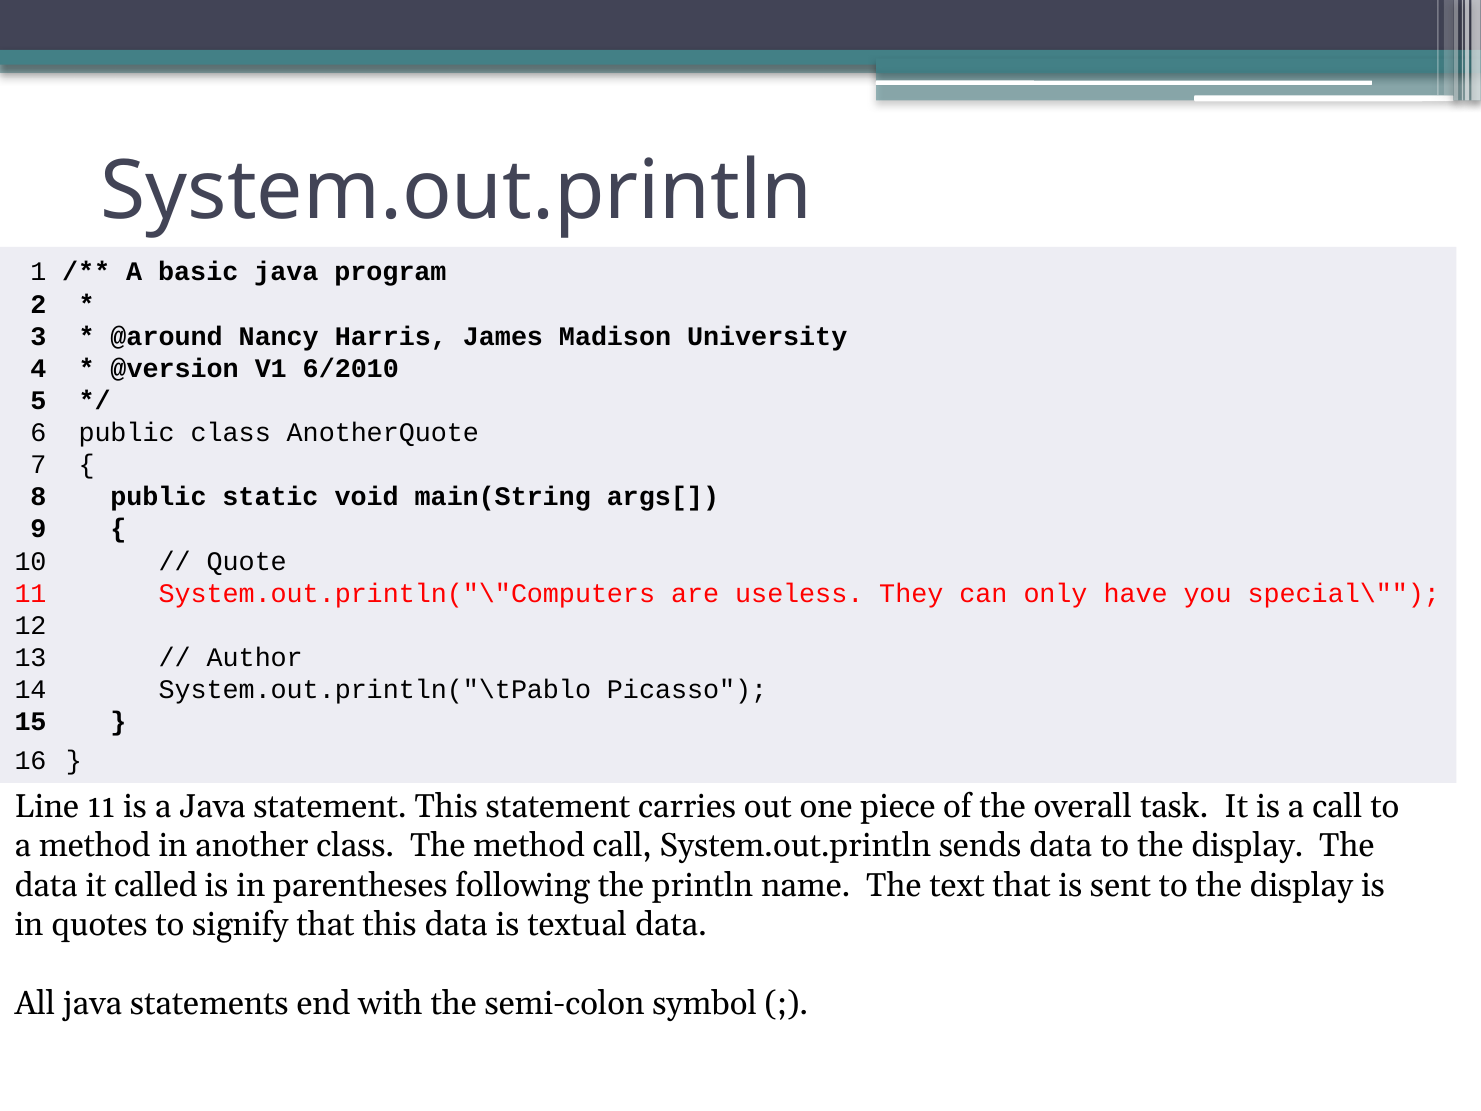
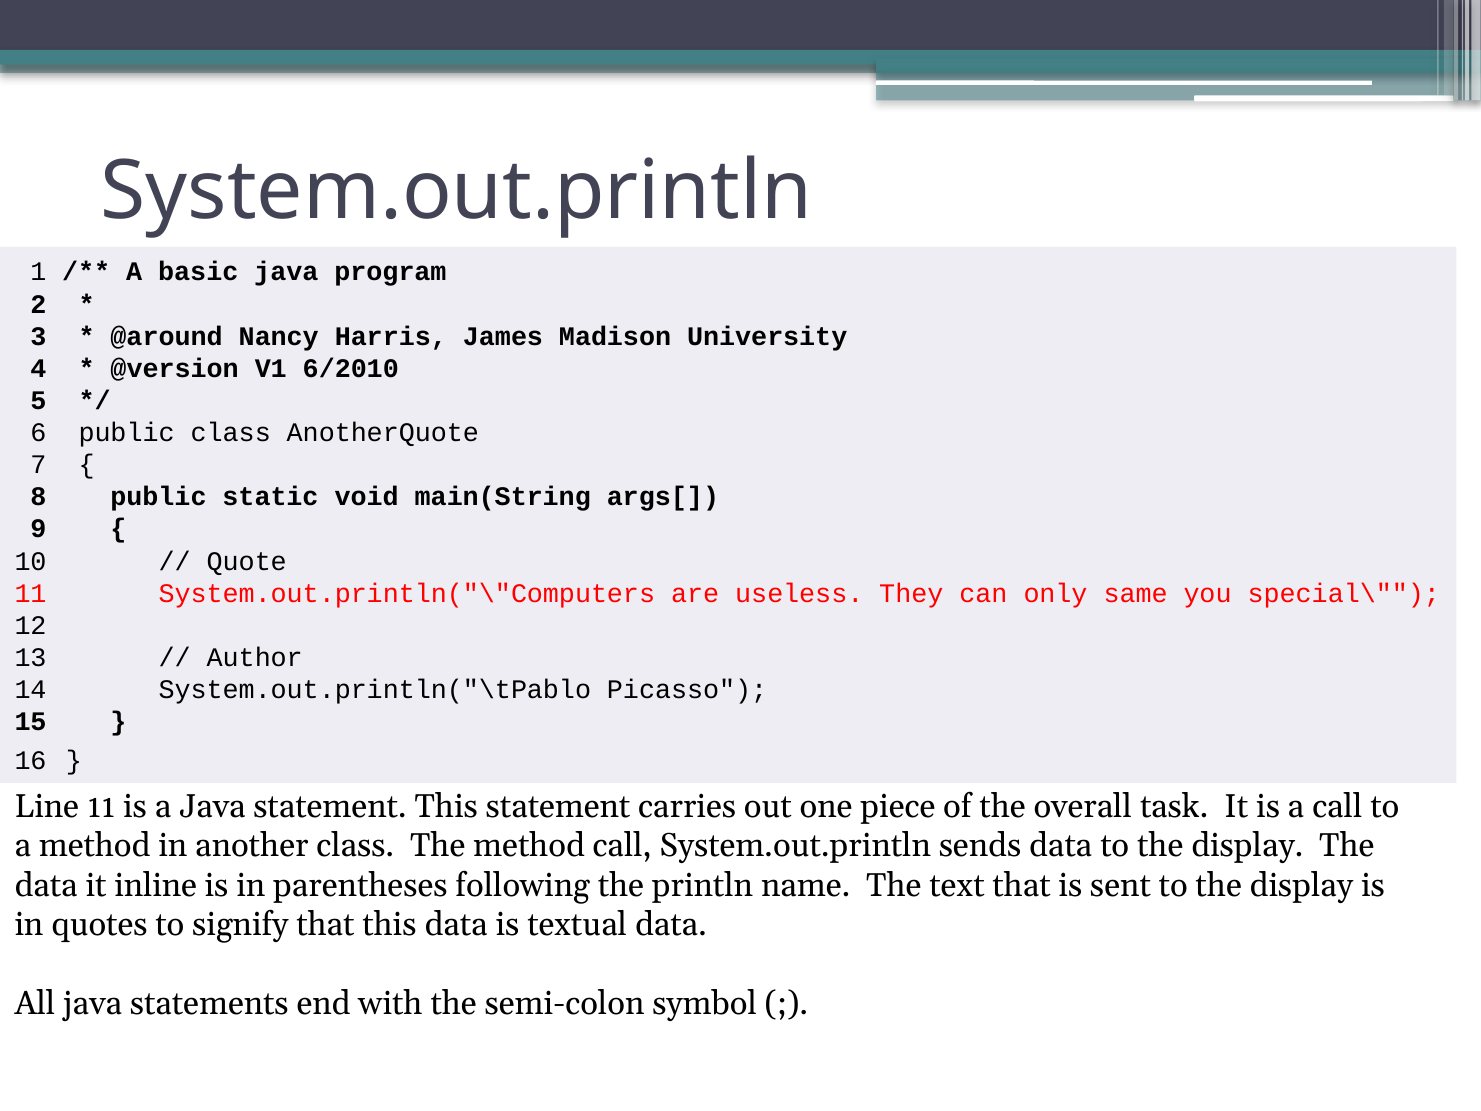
have: have -> same
called: called -> inline
